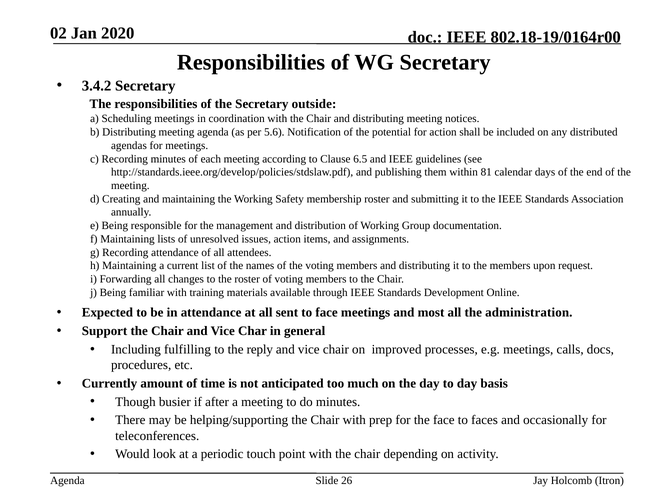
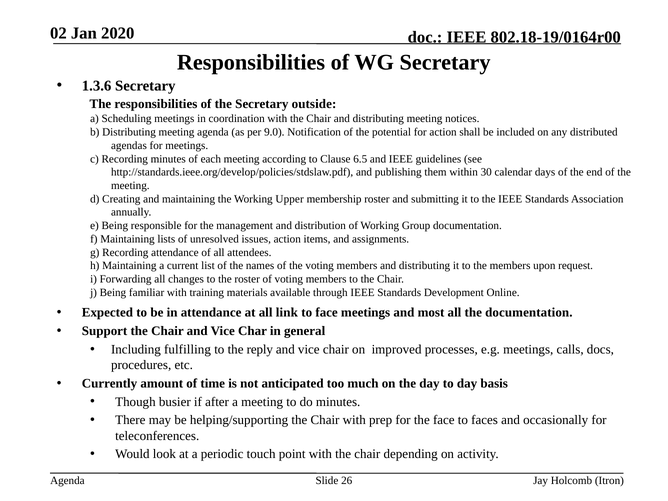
3.4.2: 3.4.2 -> 1.3.6
5.6: 5.6 -> 9.0
81: 81 -> 30
Safety: Safety -> Upper
sent: sent -> link
the administration: administration -> documentation
